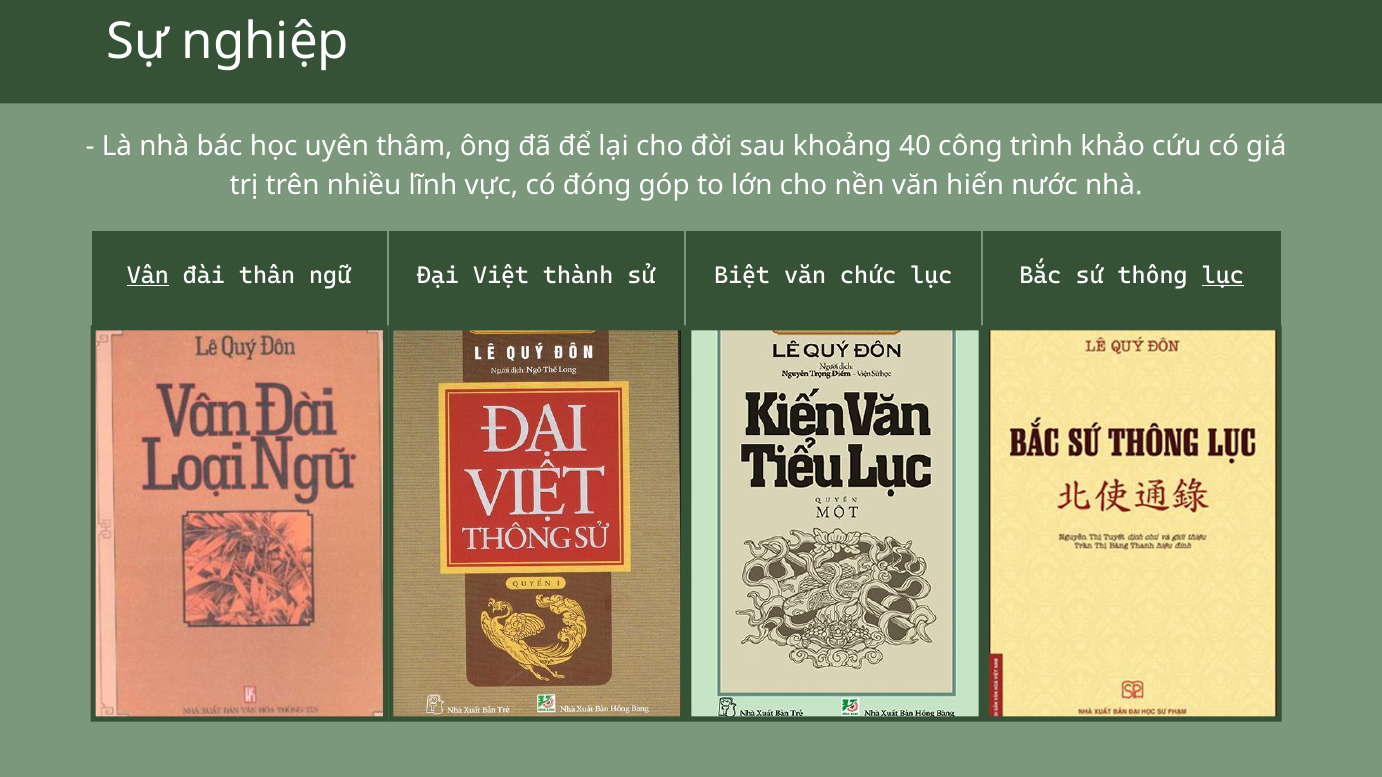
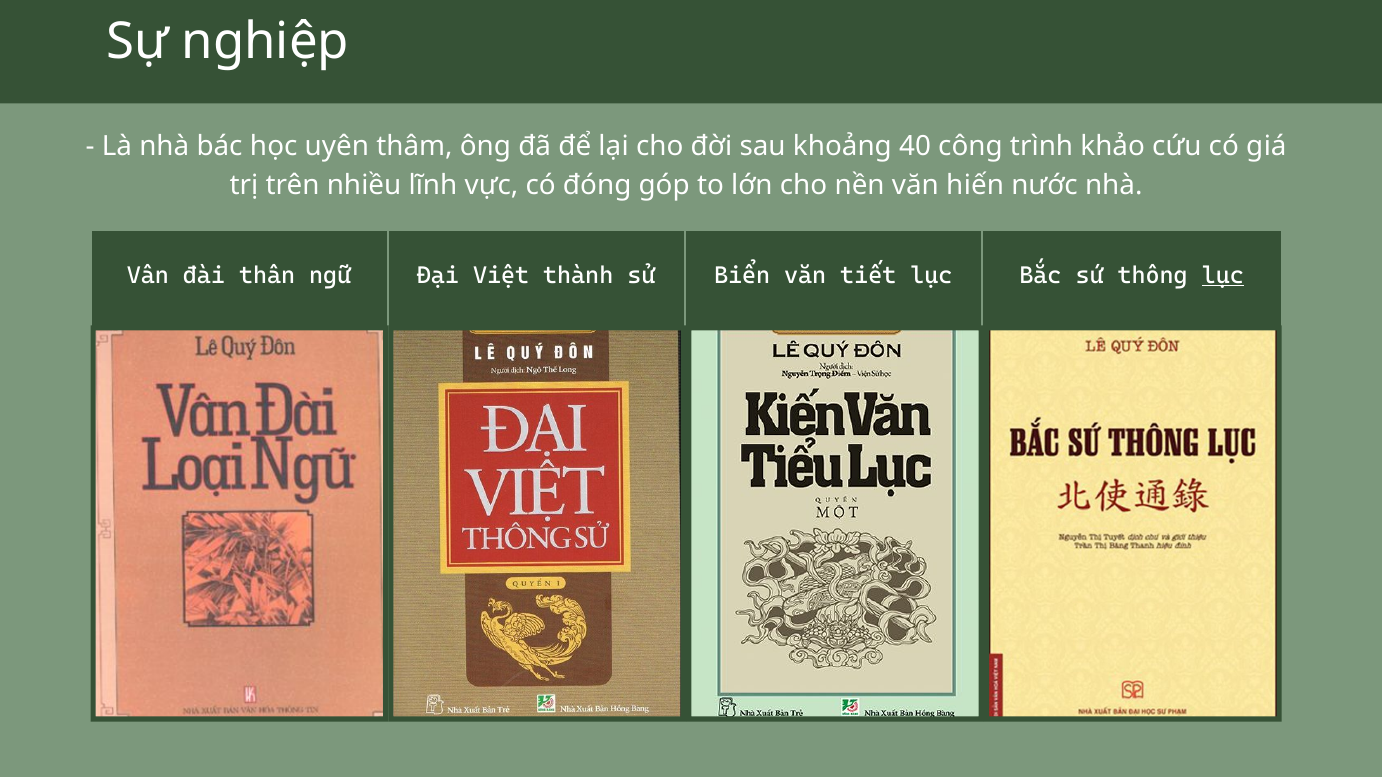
Vân underline: present -> none
Biệt: Biệt -> Biển
chức: chức -> tiết
